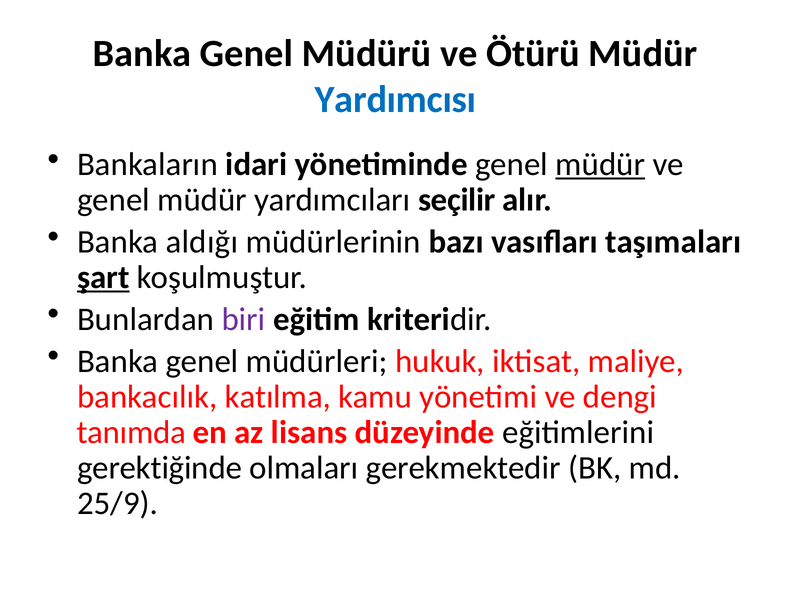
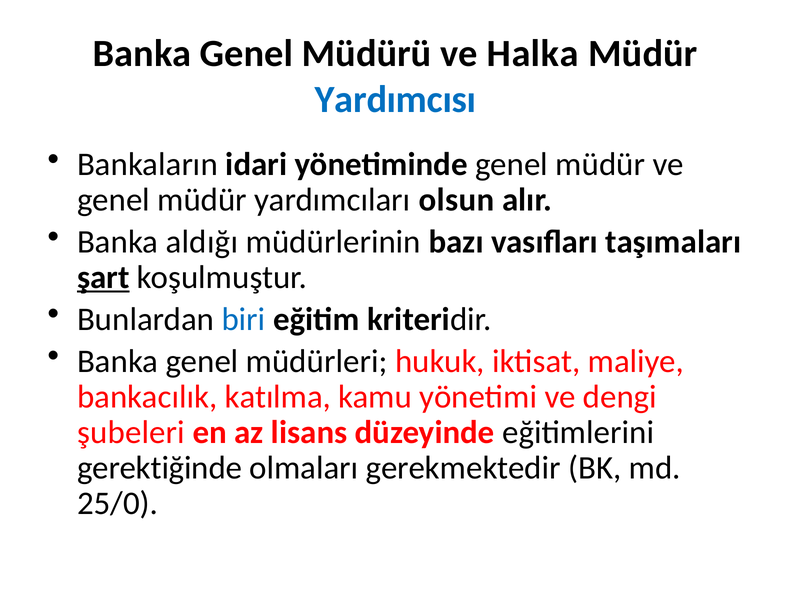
Ötürü: Ötürü -> Halka
müdür at (600, 164) underline: present -> none
seçilir: seçilir -> olsun
biri colour: purple -> blue
tanımda: tanımda -> şubeleri
25/9: 25/9 -> 25/0
